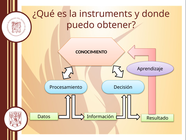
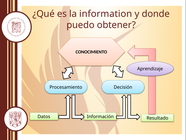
instruments: instruments -> information
